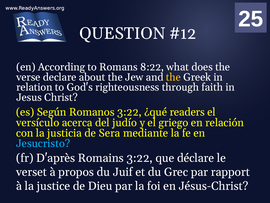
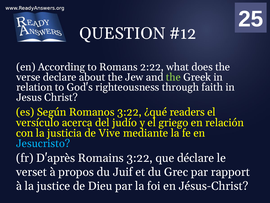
8:22: 8:22 -> 2:22
the at (173, 77) colour: yellow -> light green
Sera: Sera -> Vive
